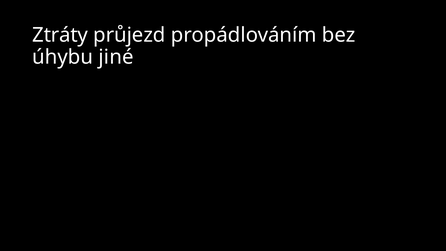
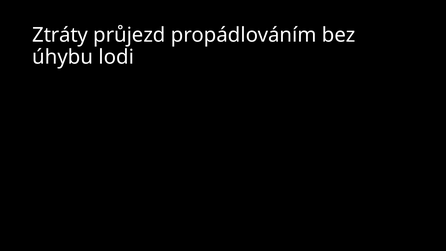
jiné: jiné -> lodi
